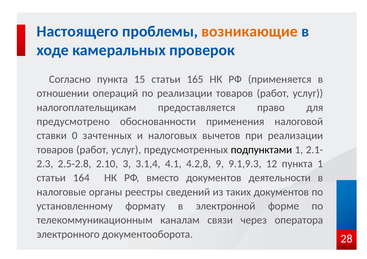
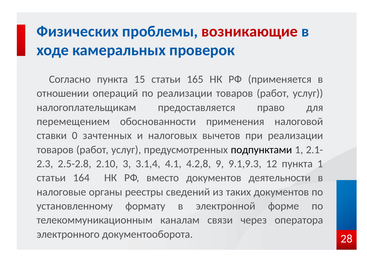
Настоящего: Настоящего -> Физических
возникающие colour: orange -> red
предусмотрено: предусмотрено -> перемещением
